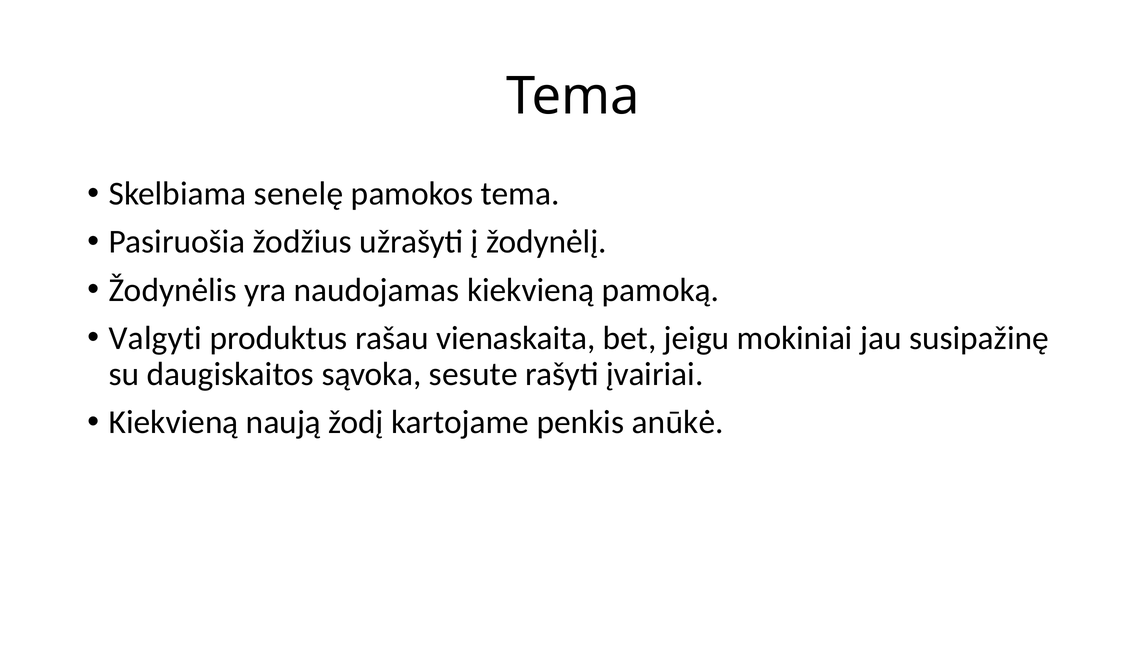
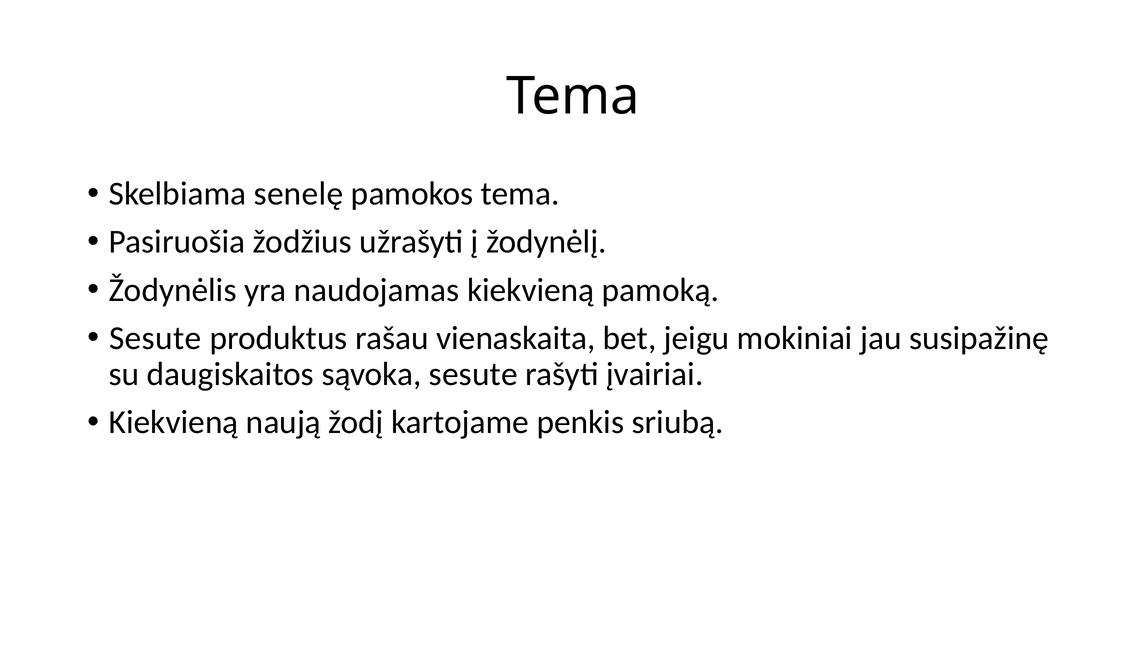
Valgyti at (155, 338): Valgyti -> Sesute
anūkė: anūkė -> sriubą
